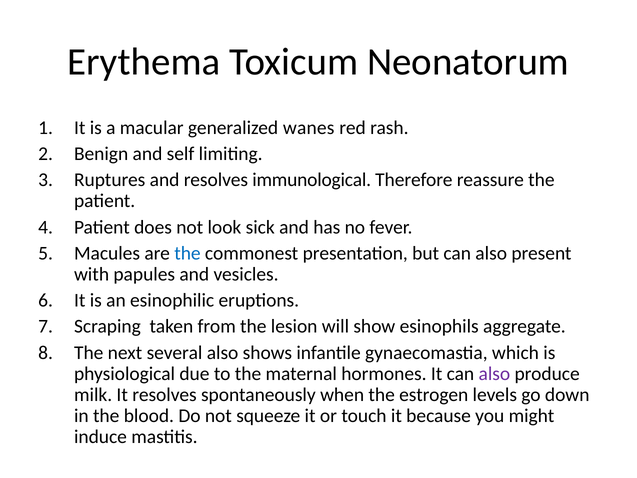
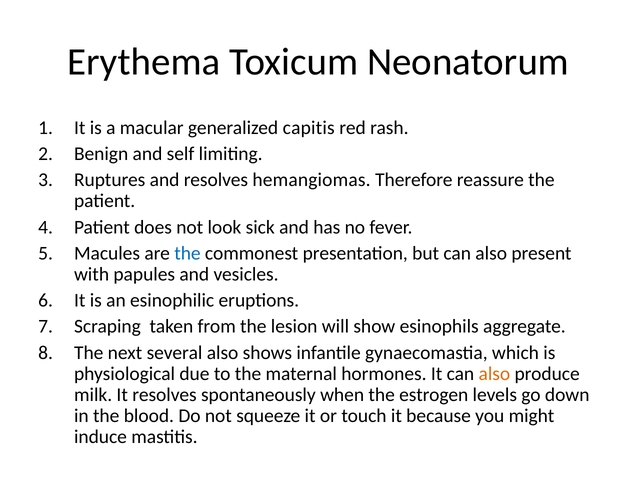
wanes: wanes -> capitis
immunological: immunological -> hemangiomas
also at (494, 373) colour: purple -> orange
